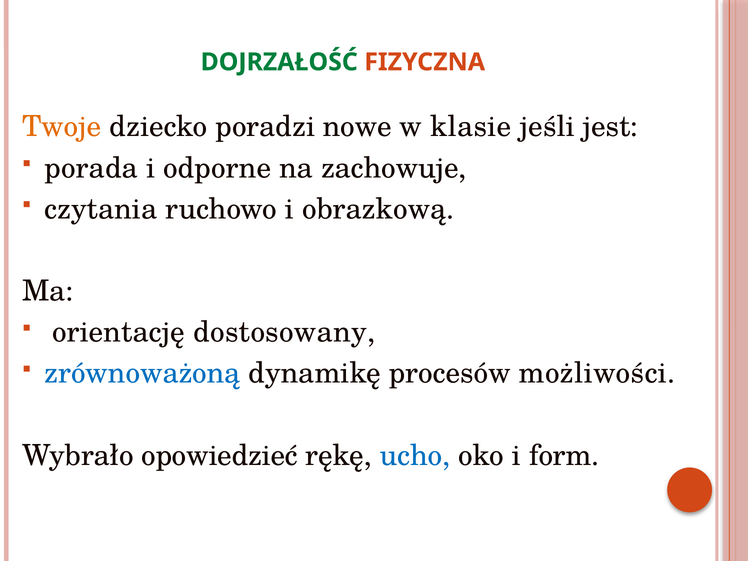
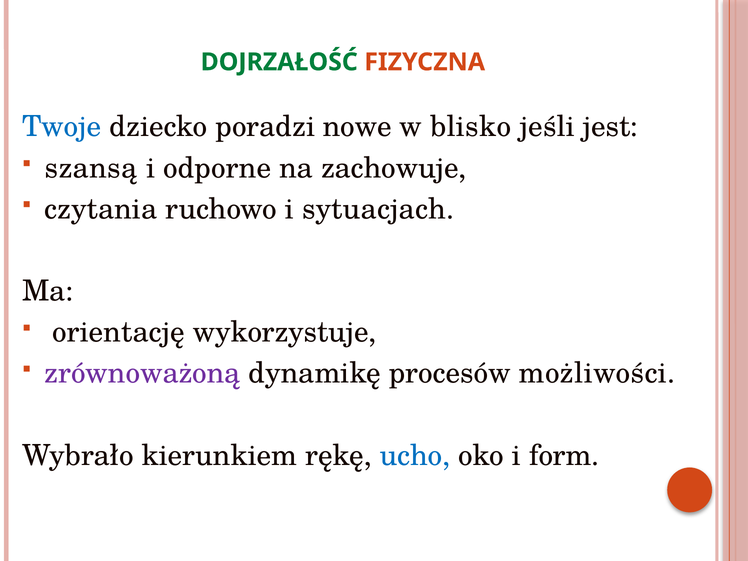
Twoje colour: orange -> blue
klasie: klasie -> blisko
porada: porada -> szansą
obrazkową: obrazkową -> sytuacjach
dostosowany: dostosowany -> wykorzystuje
zrównoważoną colour: blue -> purple
opowiedzieć: opowiedzieć -> kierunkiem
